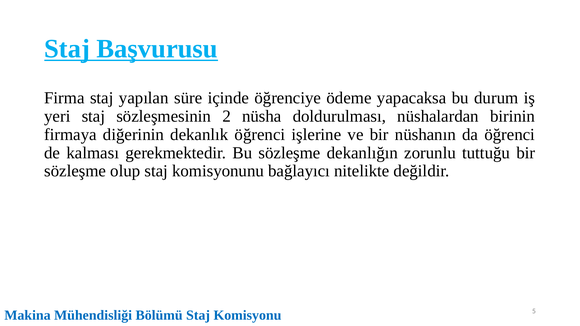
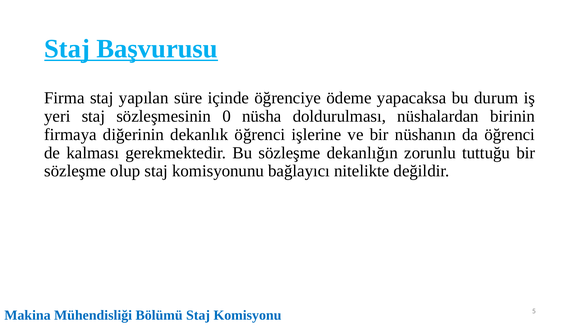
2: 2 -> 0
